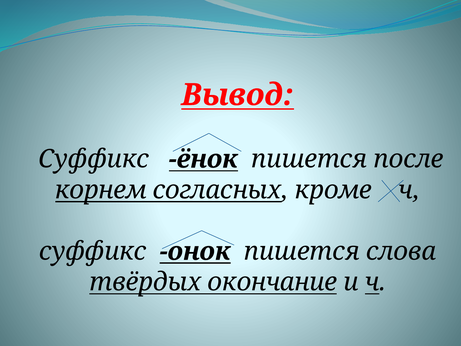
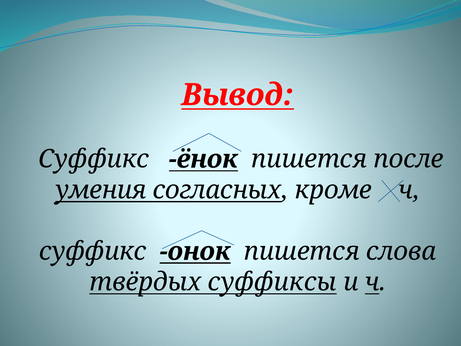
корнем: корнем -> умения
окончание: окончание -> суффиксы
